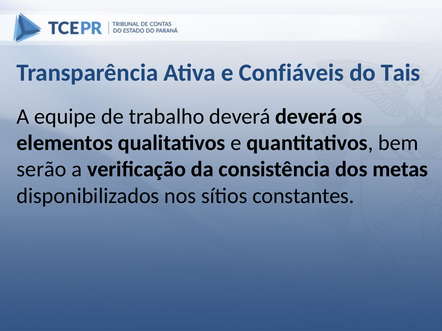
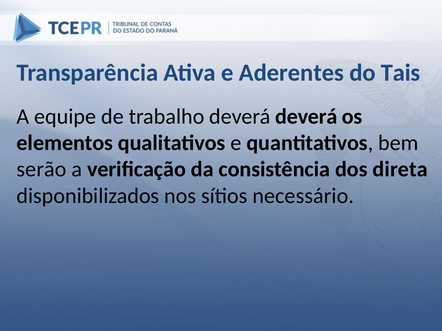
Confiáveis: Confiáveis -> Aderentes
metas: metas -> direta
constantes: constantes -> necessário
